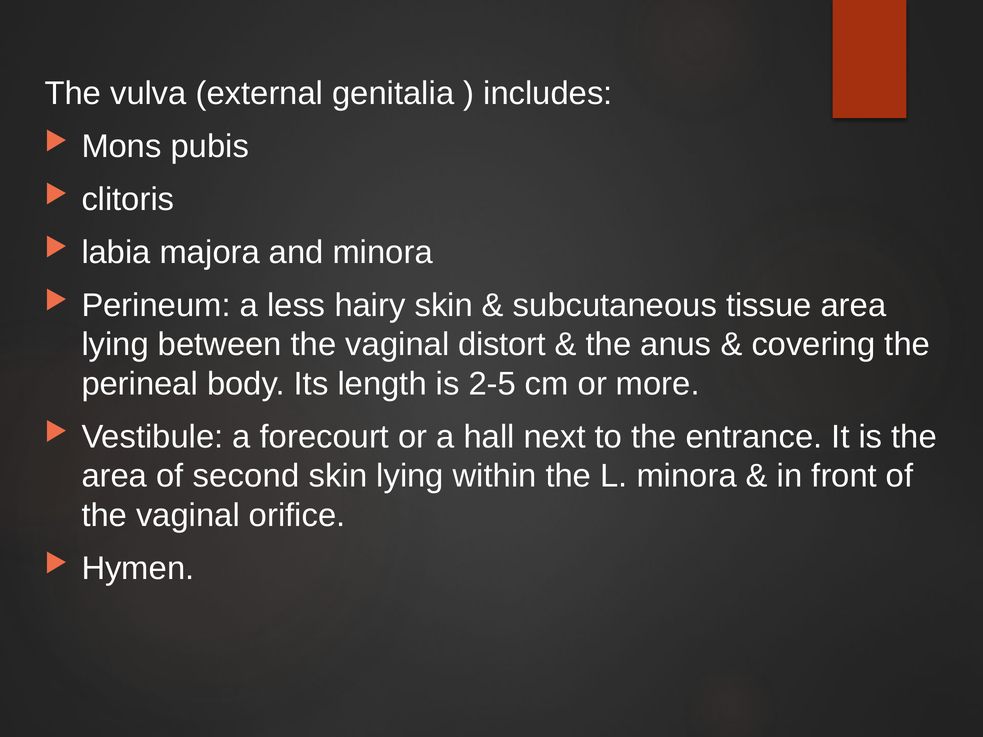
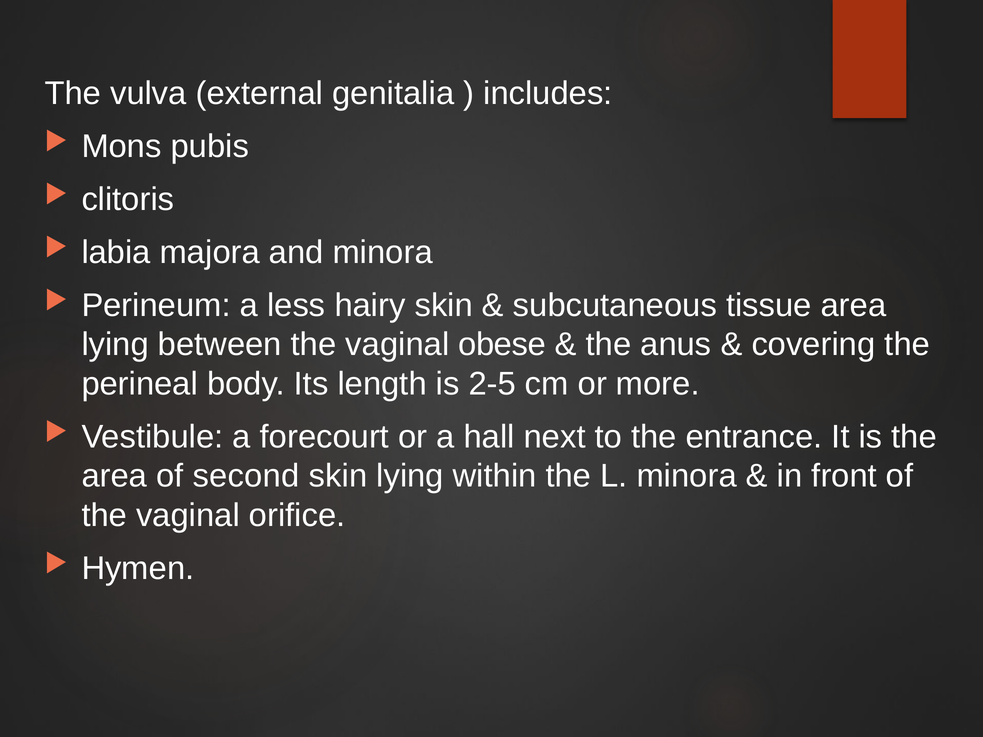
distort: distort -> obese
